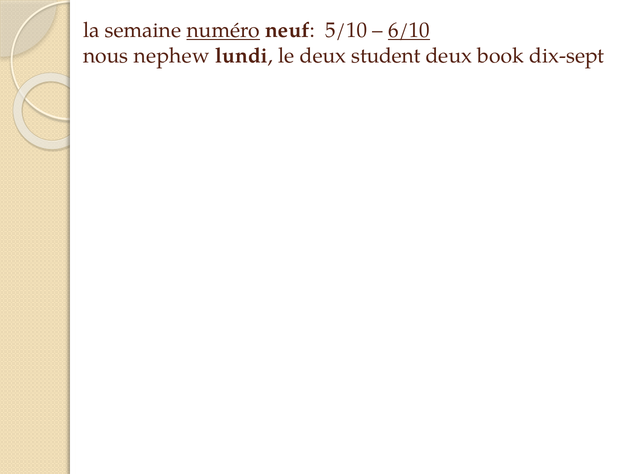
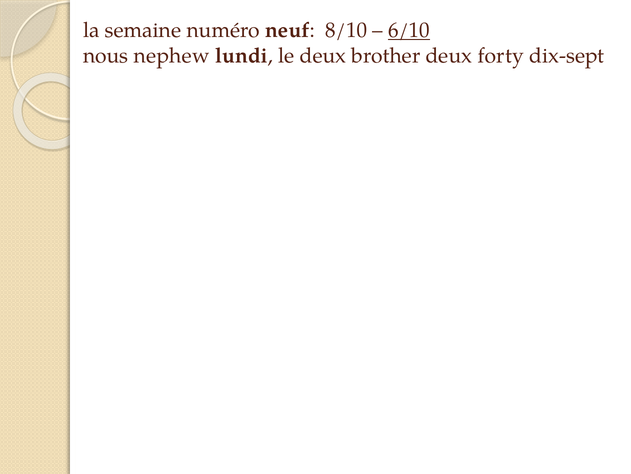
numéro underline: present -> none
5/10: 5/10 -> 8/10
student: student -> brother
book: book -> forty
